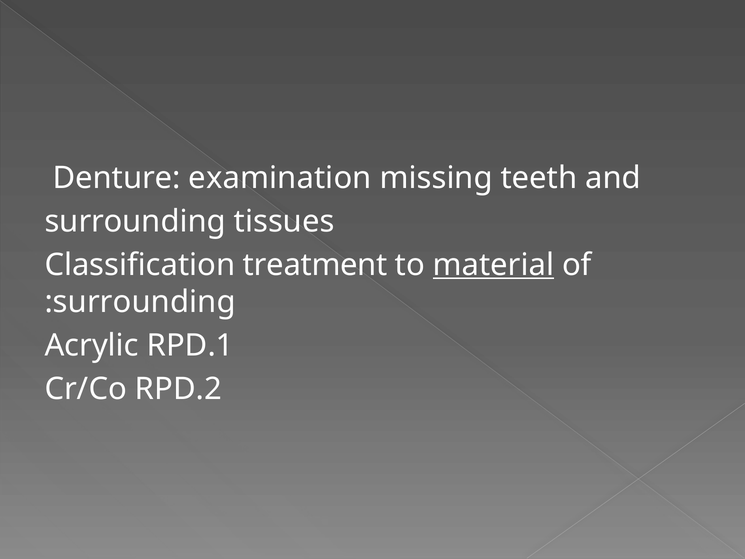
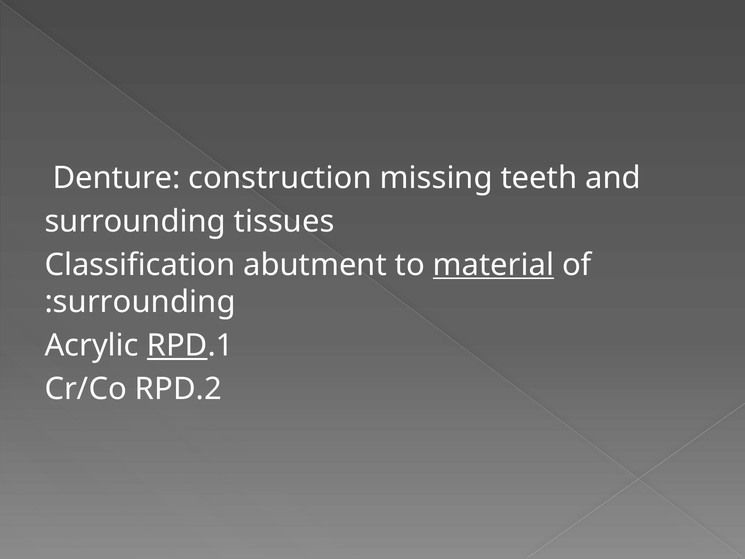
examination: examination -> construction
treatment: treatment -> abutment
RPD at (177, 346) underline: none -> present
